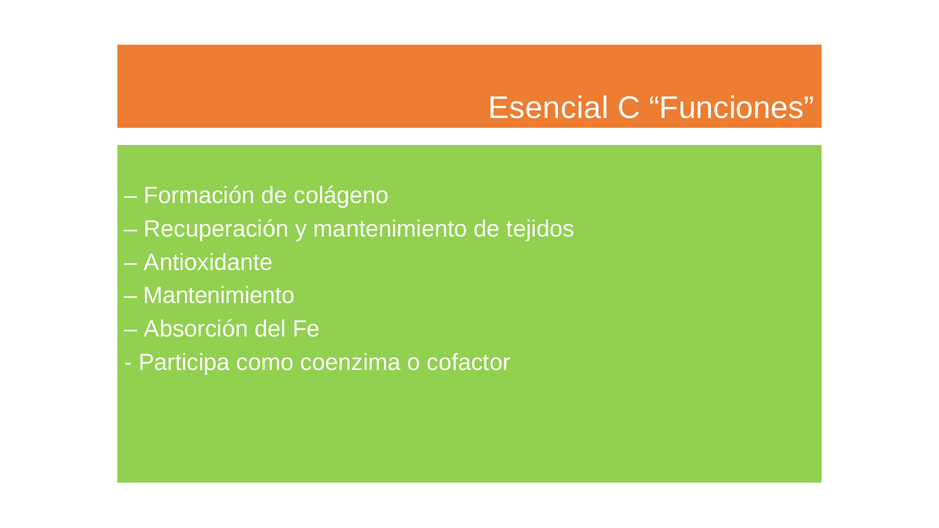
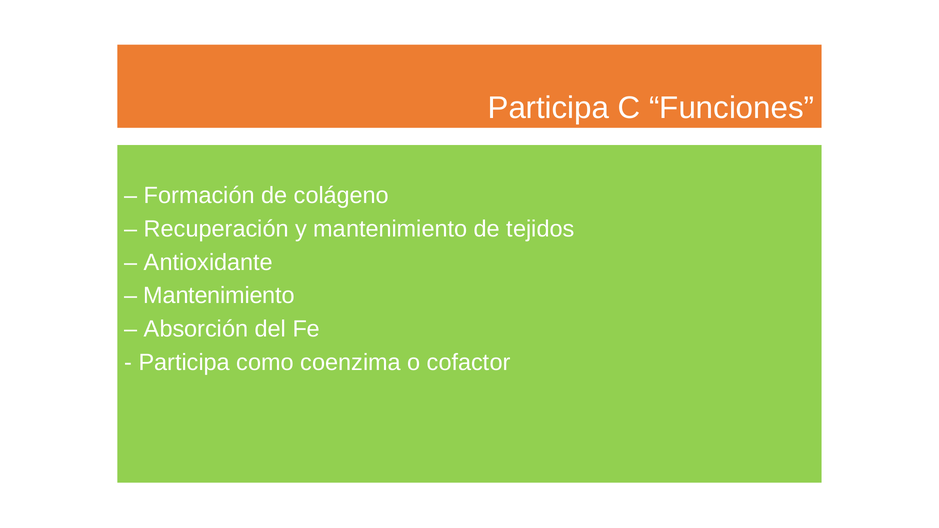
Esencial at (548, 108): Esencial -> Participa
